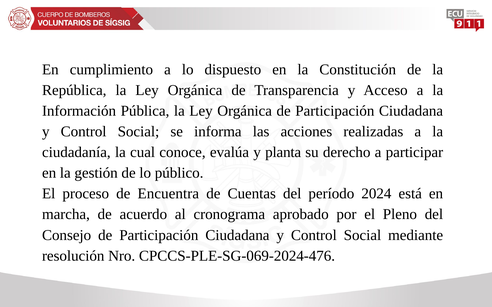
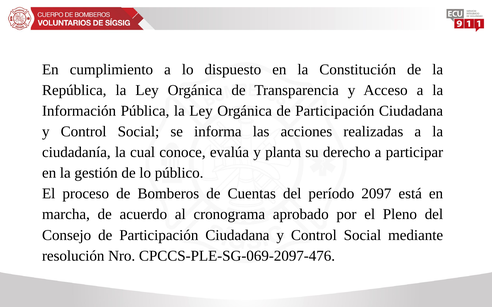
Encuentra: Encuentra -> Bomberos
2024: 2024 -> 2097
CPCCS-PLE-SG-069-2024-476: CPCCS-PLE-SG-069-2024-476 -> CPCCS-PLE-SG-069-2097-476
